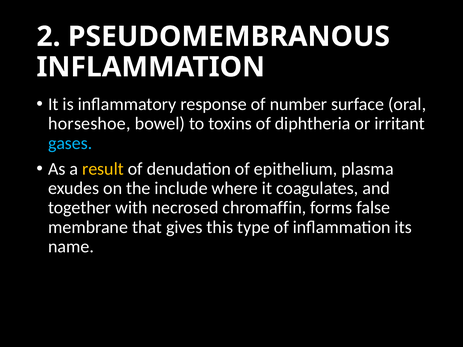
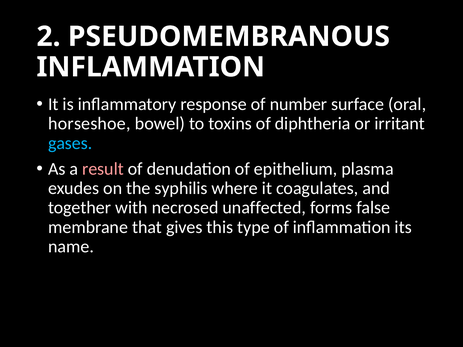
result colour: yellow -> pink
include: include -> syphilis
chromaffin: chromaffin -> unaffected
